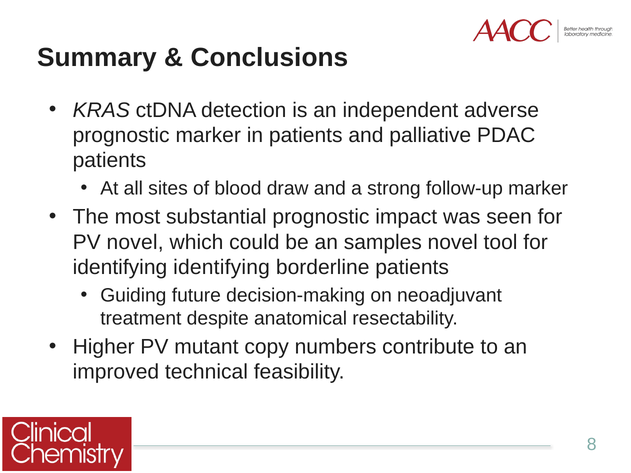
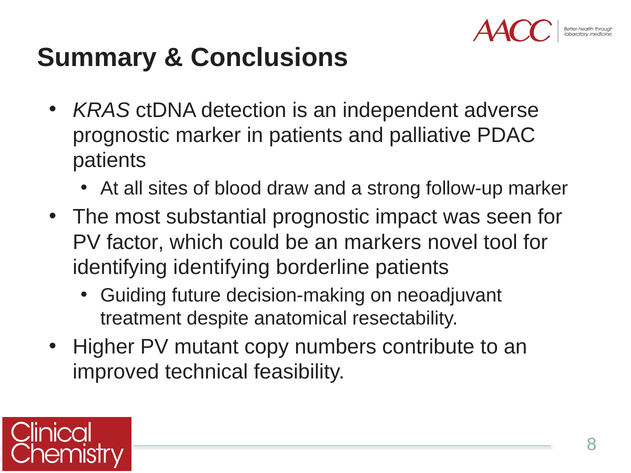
PV novel: novel -> factor
samples: samples -> markers
